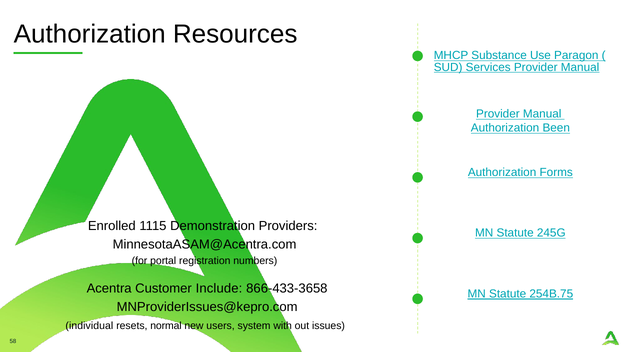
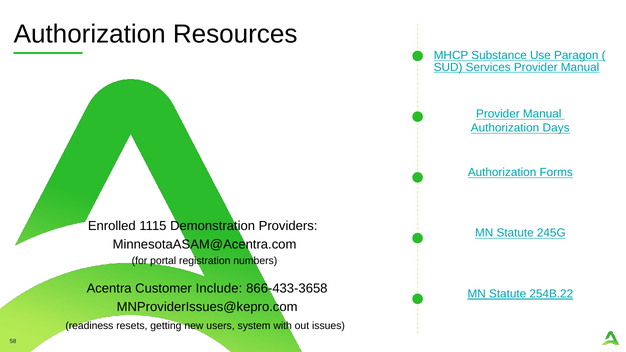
Been: Been -> Days
254B.75: 254B.75 -> 254B.22
individual: individual -> readiness
normal: normal -> getting
